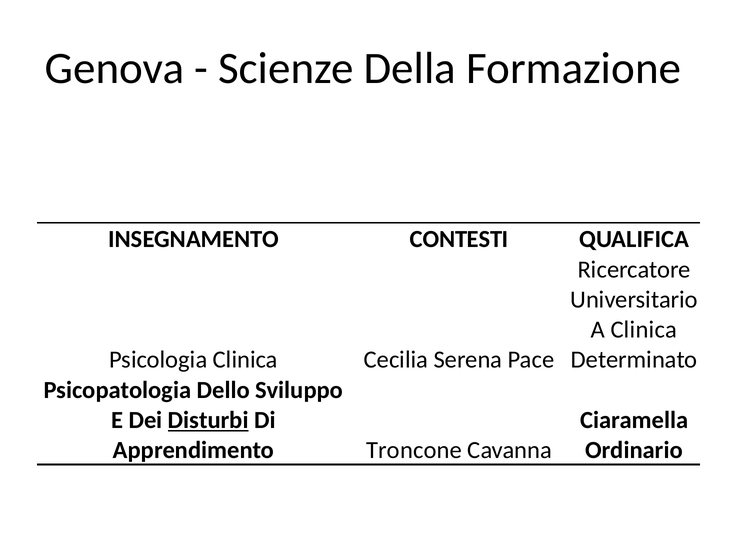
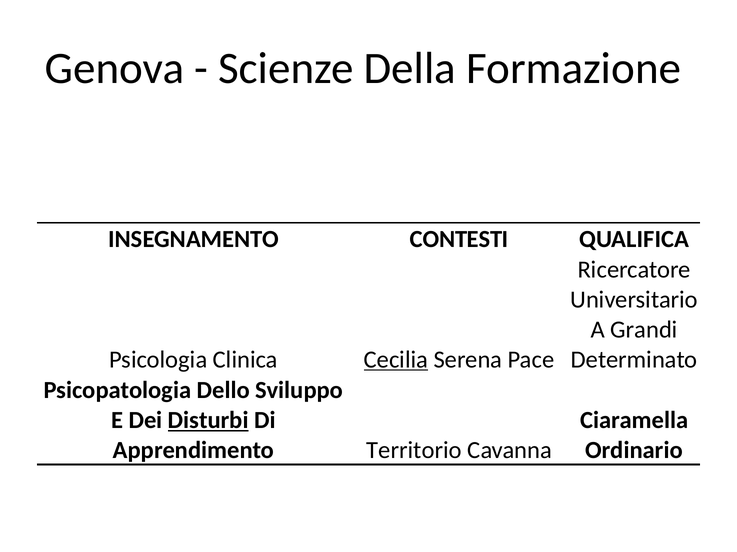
A Clinica: Clinica -> Grandi
Cecilia underline: none -> present
Troncone: Troncone -> Territorio
